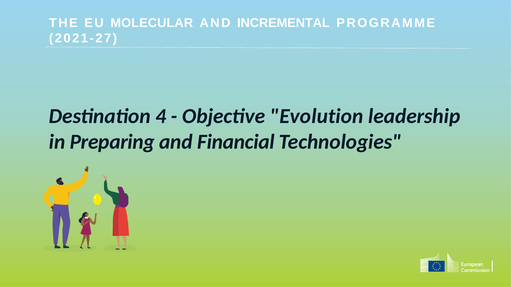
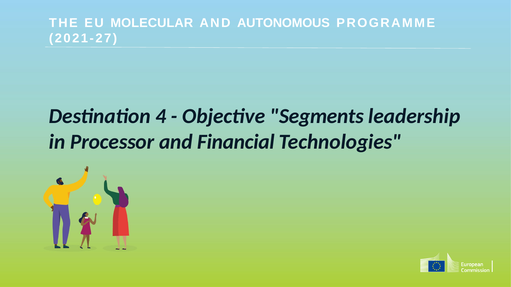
INCREMENTAL: INCREMENTAL -> AUTONOMOUS
Evolution: Evolution -> Segments
Preparing: Preparing -> Processor
